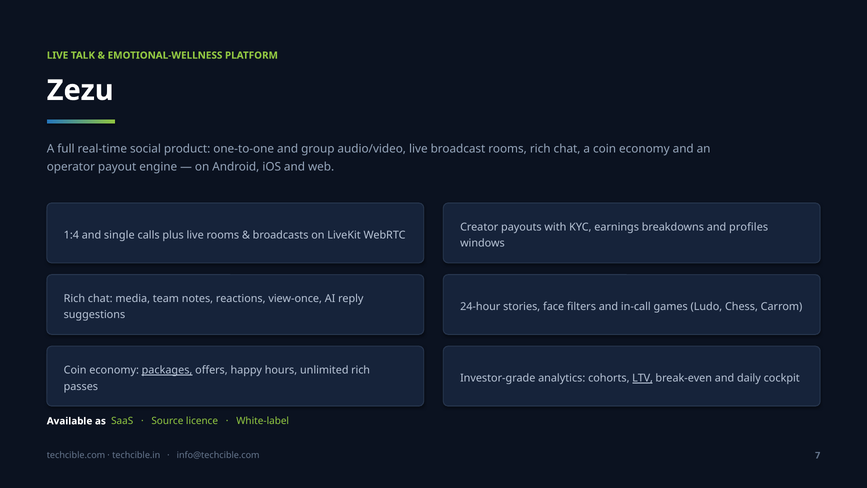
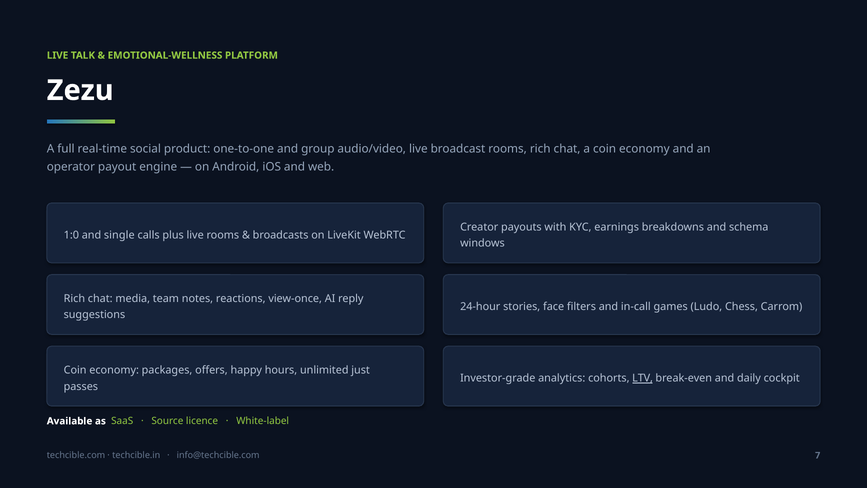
profiles: profiles -> schema
1:4: 1:4 -> 1:0
packages underline: present -> none
unlimited rich: rich -> just
